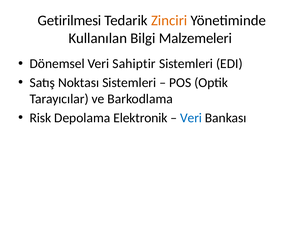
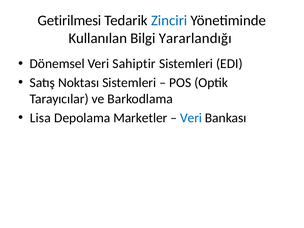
Zinciri colour: orange -> blue
Malzemeleri: Malzemeleri -> Yararlandığı
Risk: Risk -> Lisa
Elektronik: Elektronik -> Marketler
